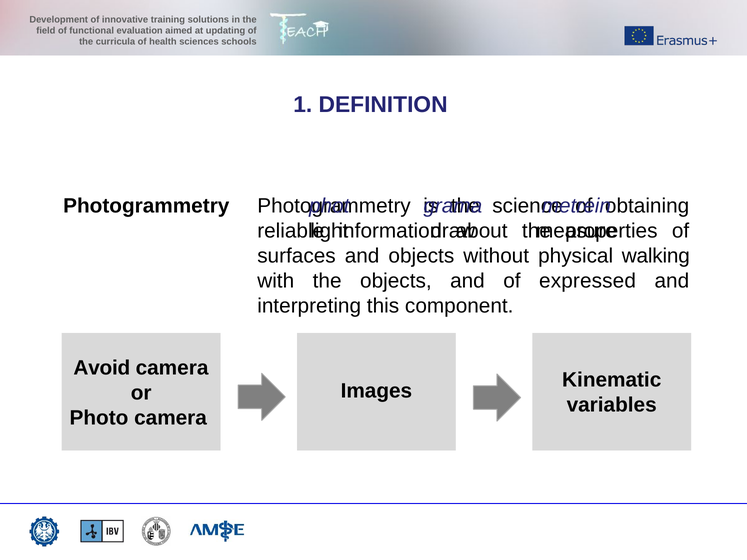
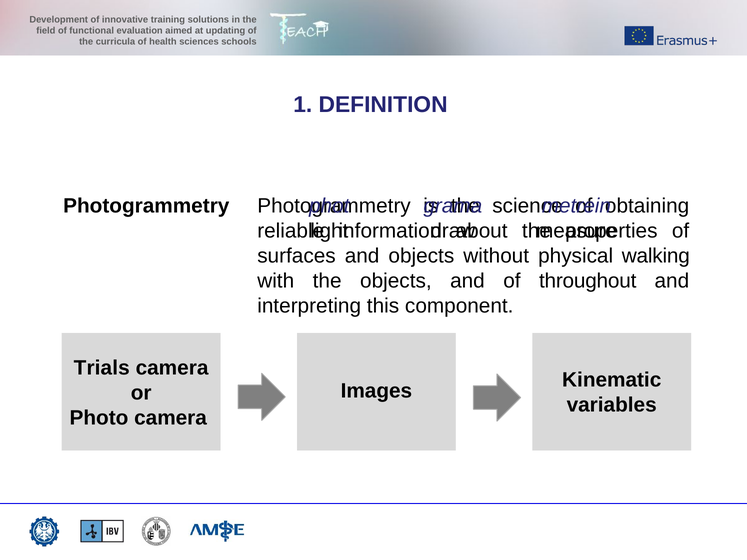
expressed: expressed -> throughout
Avoid: Avoid -> Trials
